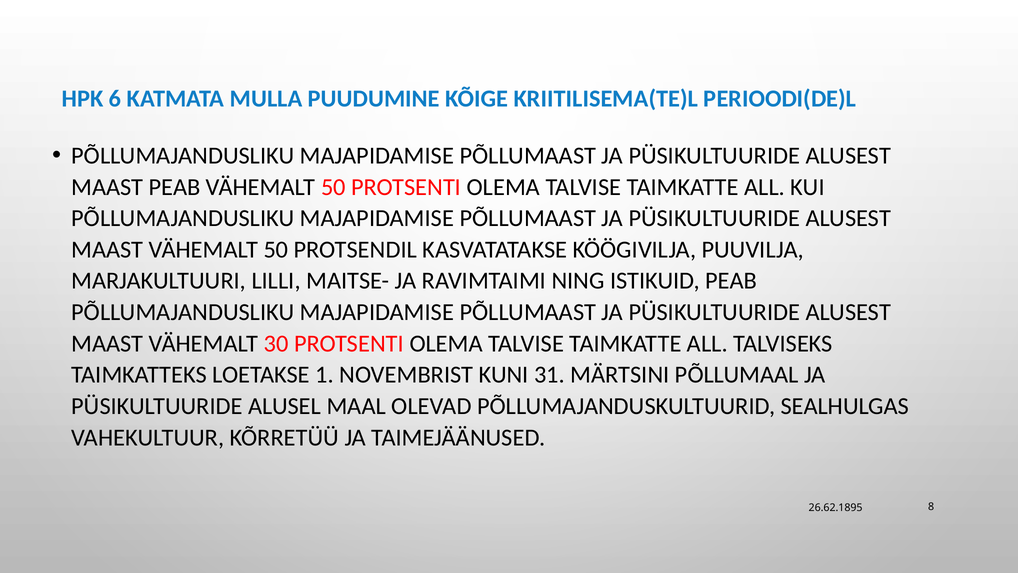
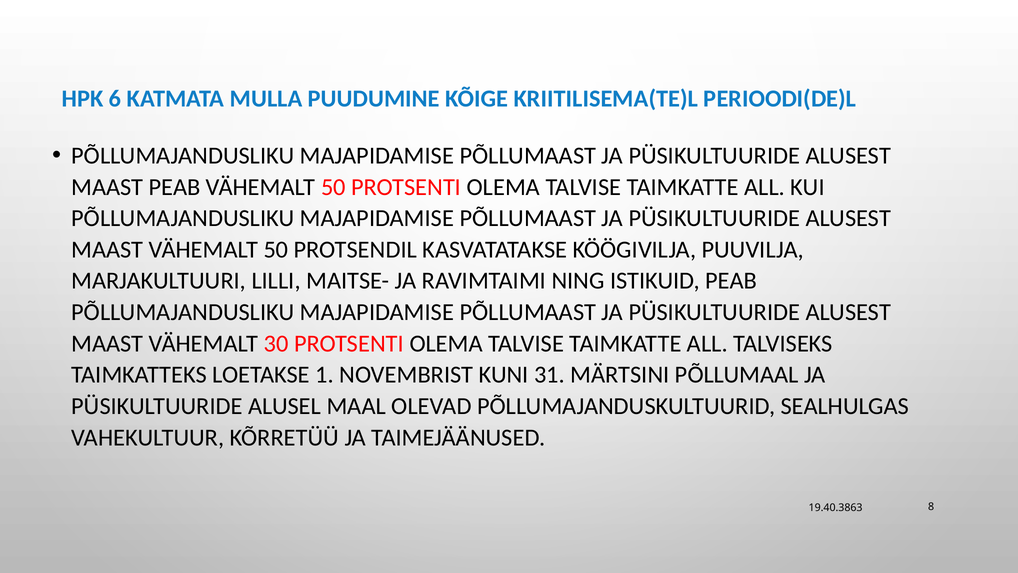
26.62.1895: 26.62.1895 -> 19.40.3863
